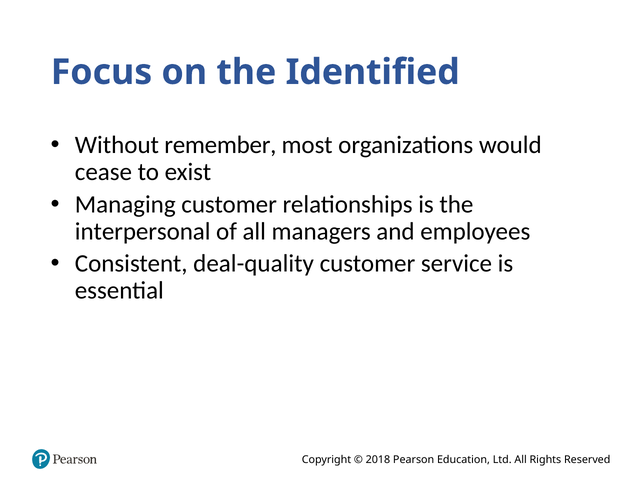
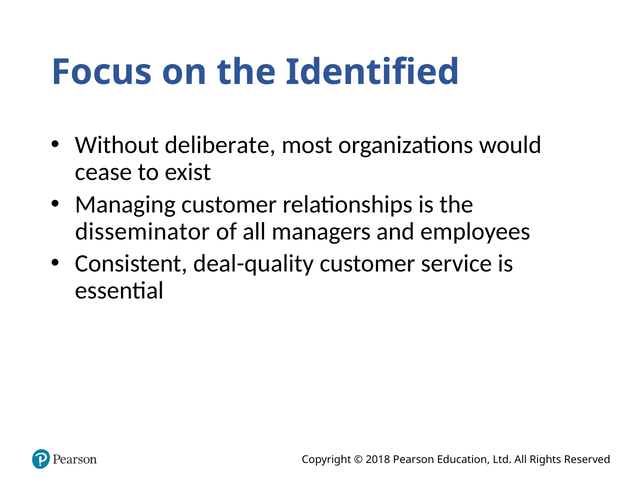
remember: remember -> deliberate
interpersonal: interpersonal -> disseminator
